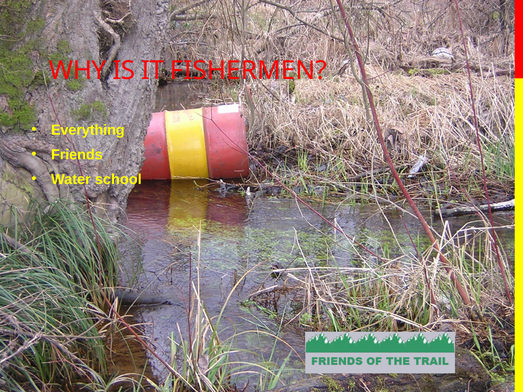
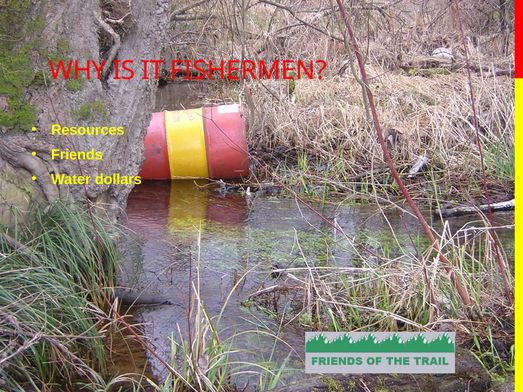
Everything: Everything -> Resources
school: school -> dollars
